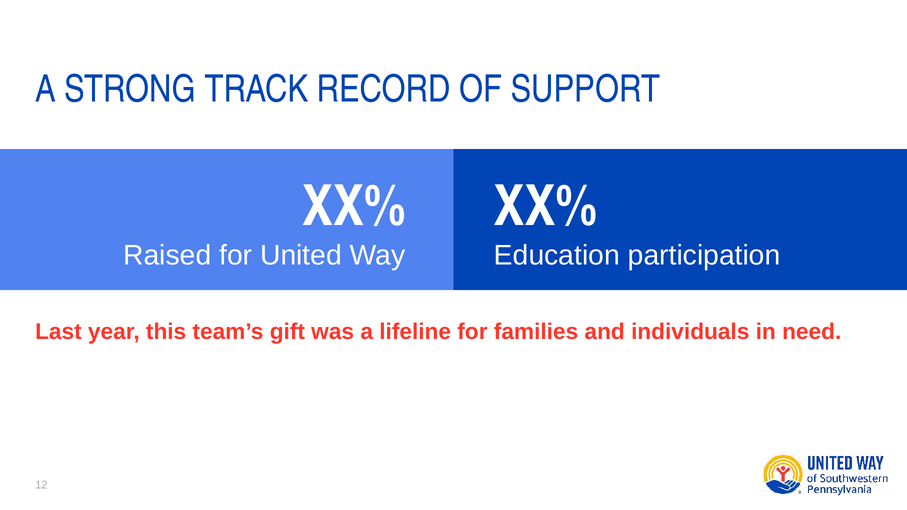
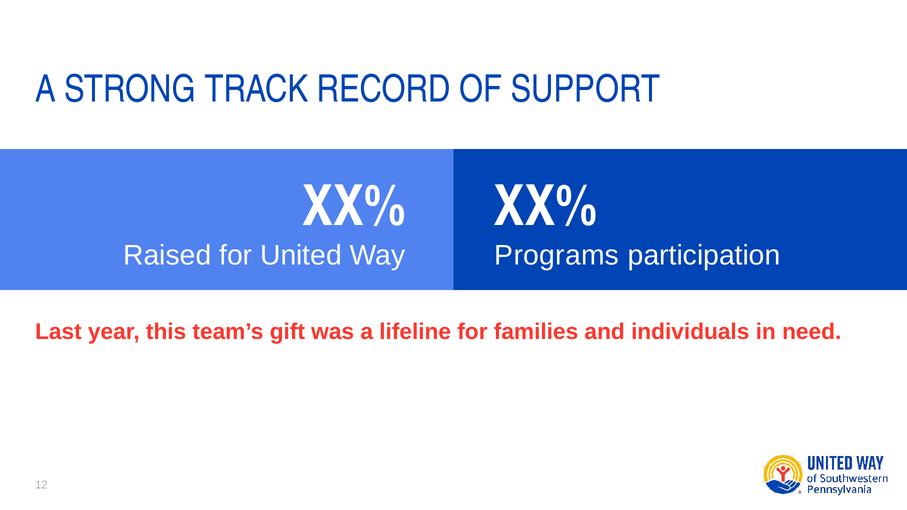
Education: Education -> Programs
